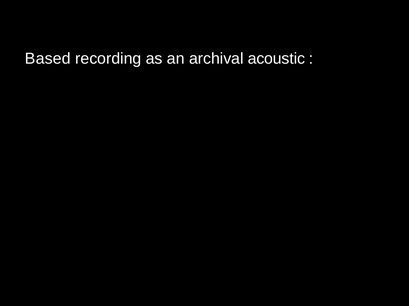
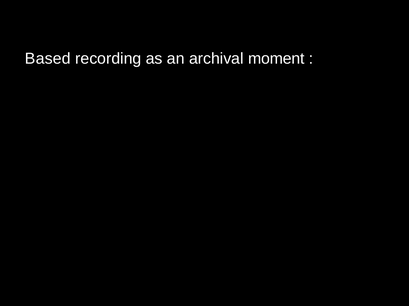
acoustic: acoustic -> moment
